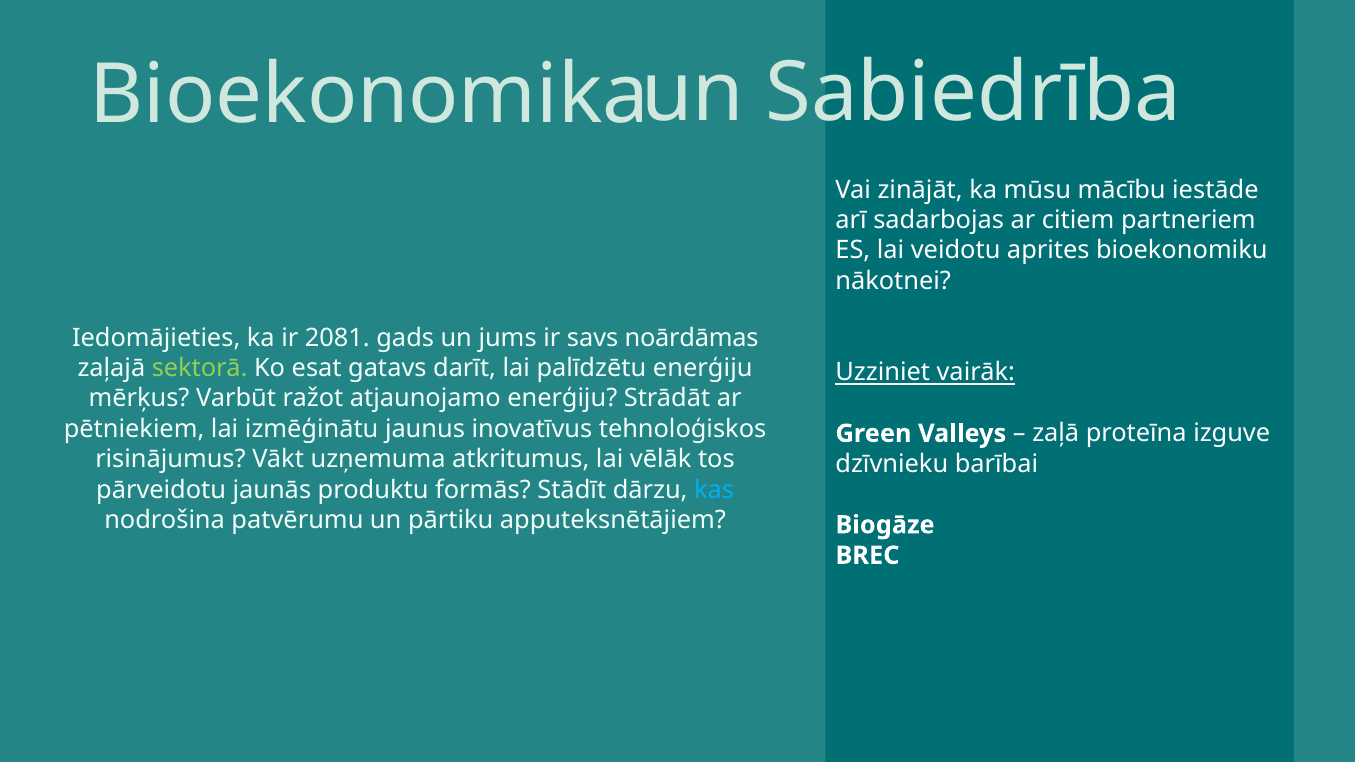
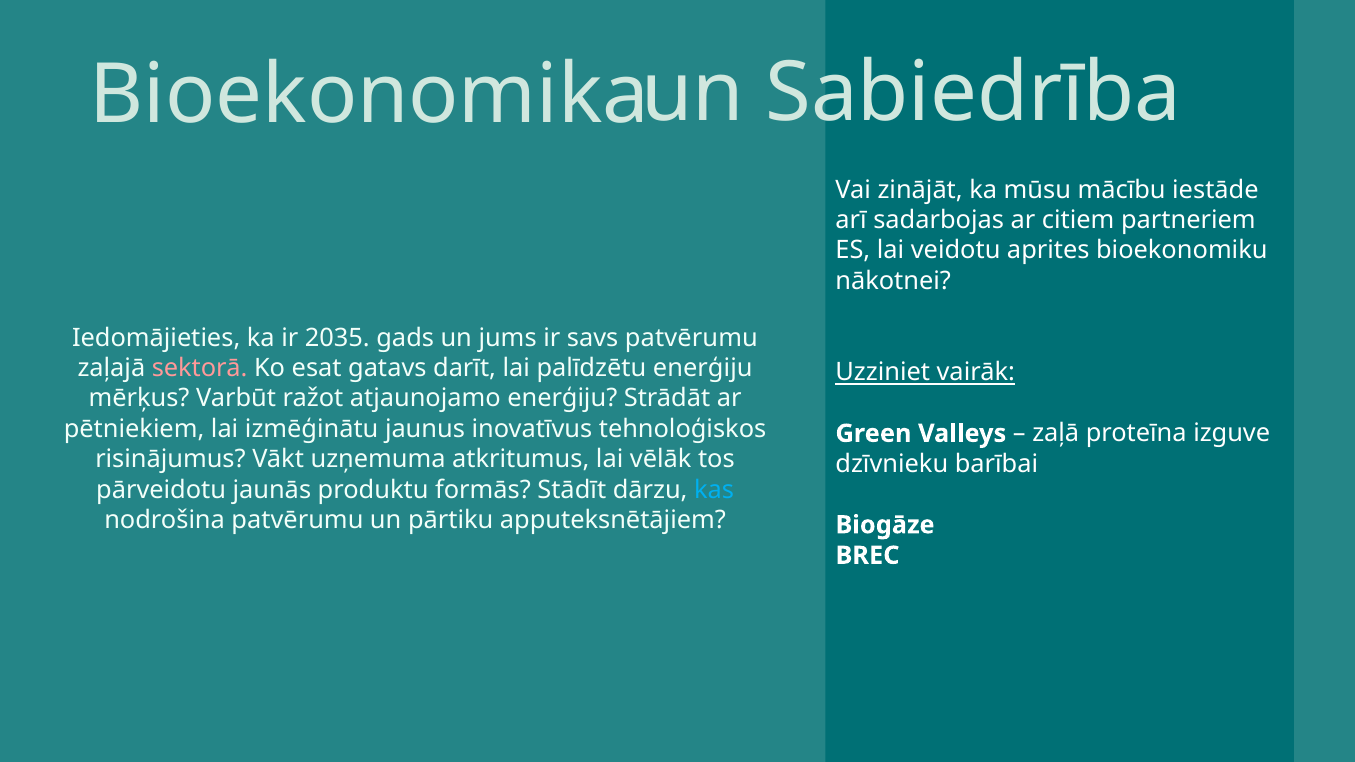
2081: 2081 -> 2035
savs noārdāmas: noārdāmas -> patvērumu
sektorā colour: light green -> pink
